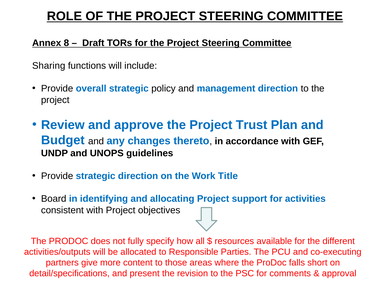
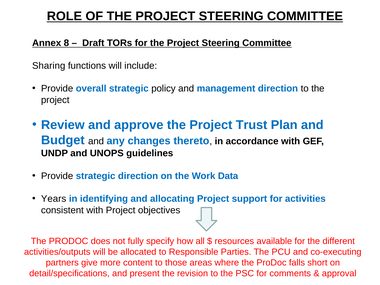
Title: Title -> Data
Board: Board -> Years
